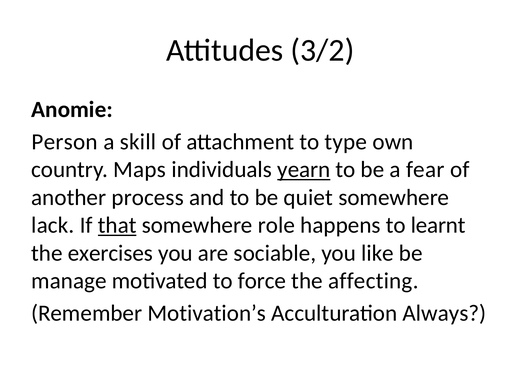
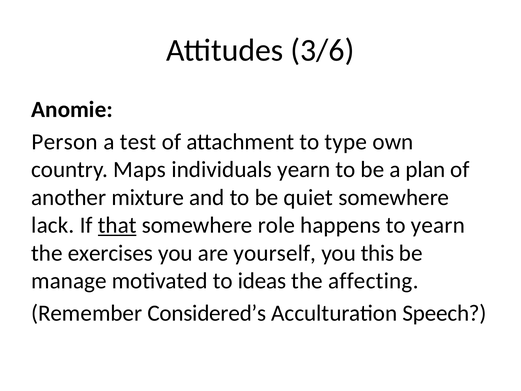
3/2: 3/2 -> 3/6
skill: skill -> test
yearn at (304, 170) underline: present -> none
fear: fear -> plan
process: process -> mixture
to learnt: learnt -> yearn
sociable: sociable -> yourself
like: like -> this
force: force -> ideas
Motivation’s: Motivation’s -> Considered’s
Always: Always -> Speech
